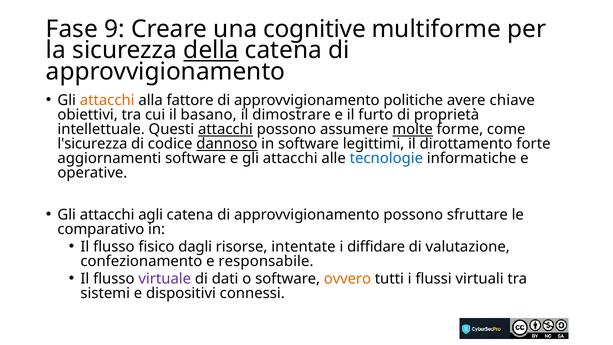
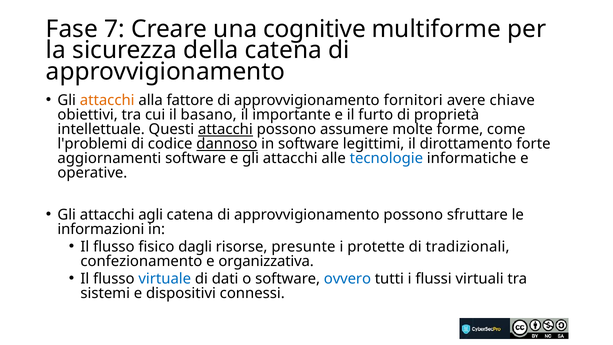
9: 9 -> 7
della underline: present -> none
politiche: politiche -> fornitori
dimostrare: dimostrare -> importante
molte underline: present -> none
l'sicurezza: l'sicurezza -> l'problemi
comparativo: comparativo -> informazioni
intentate: intentate -> presunte
diffidare: diffidare -> protette
valutazione: valutazione -> tradizionali
responsabile: responsabile -> organizzativa
virtuale colour: purple -> blue
ovvero colour: orange -> blue
